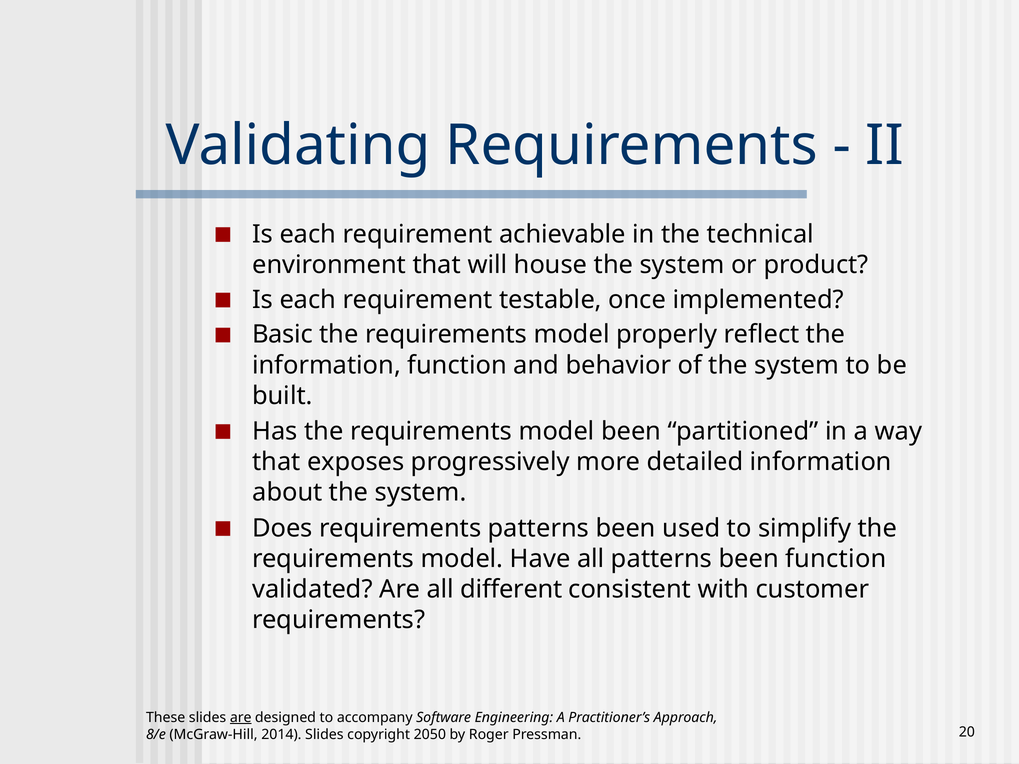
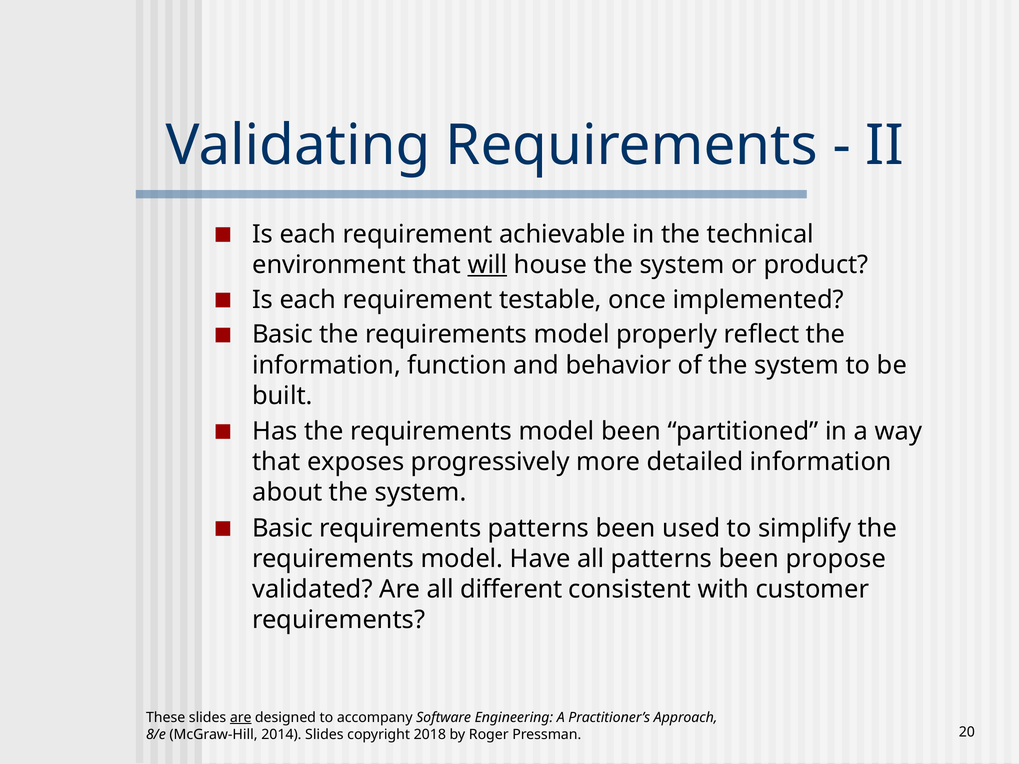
will underline: none -> present
Does at (282, 528): Does -> Basic
been function: function -> propose
2050: 2050 -> 2018
